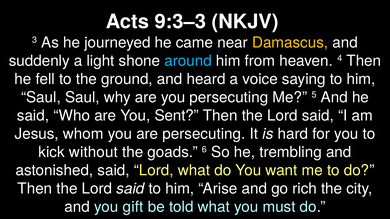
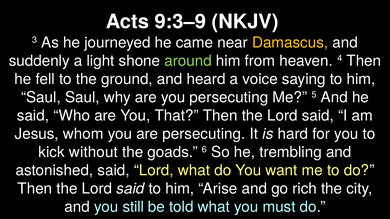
9:3–3: 9:3–3 -> 9:3–9
around colour: light blue -> light green
Sent: Sent -> That
gift: gift -> still
